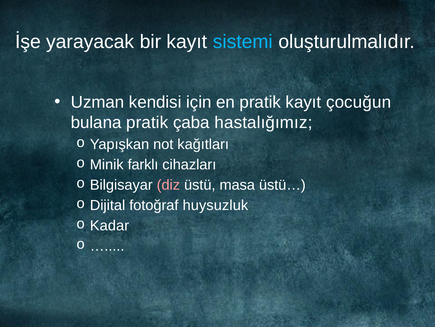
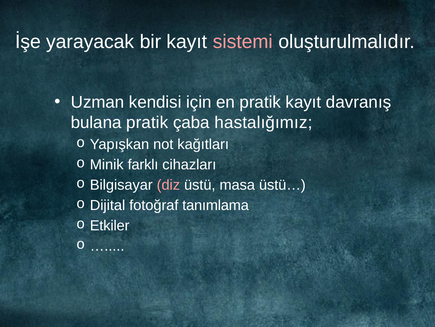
sistemi colour: light blue -> pink
çocuğun: çocuğun -> davranış
huysuzluk: huysuzluk -> tanımlama
Kadar: Kadar -> Etkiler
